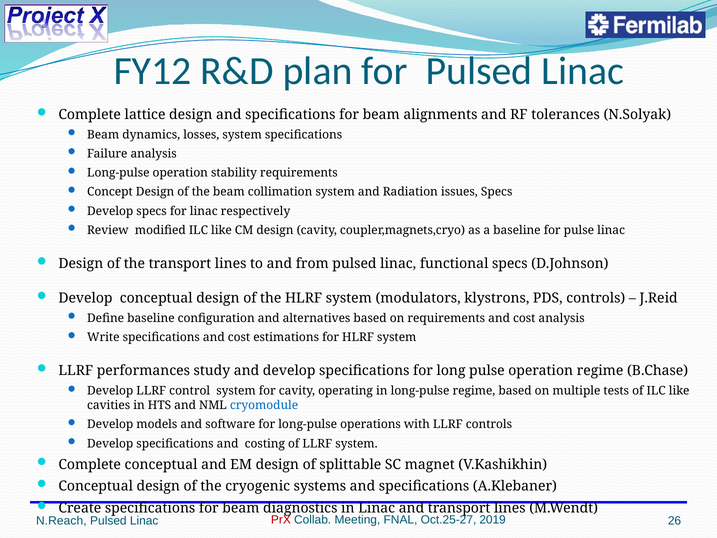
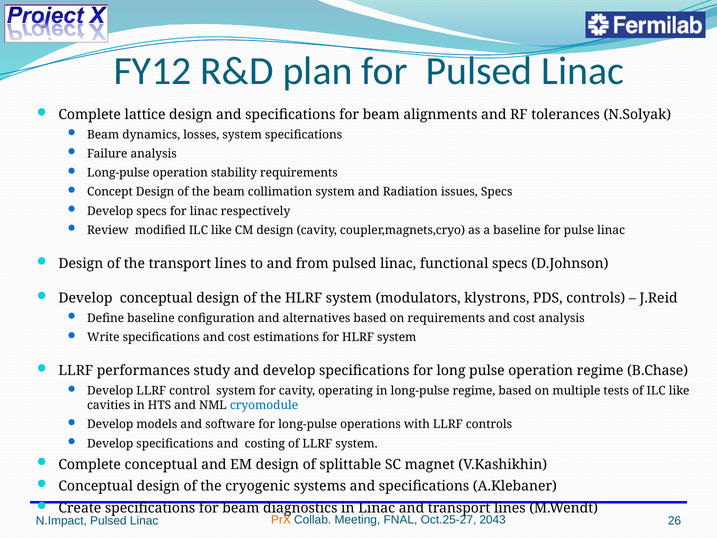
PrX colour: red -> orange
2019: 2019 -> 2043
N.Reach: N.Reach -> N.Impact
